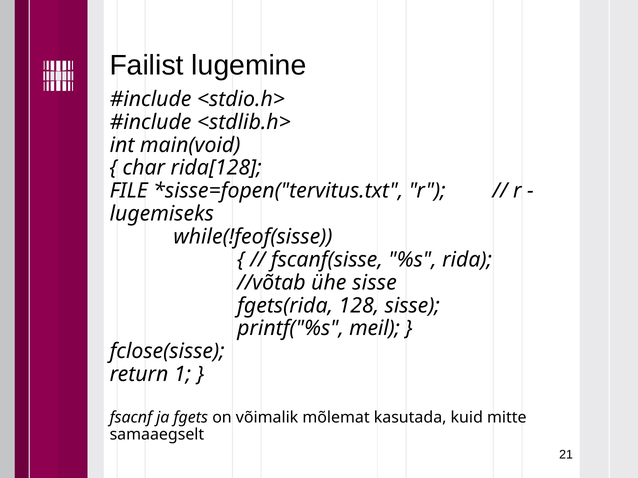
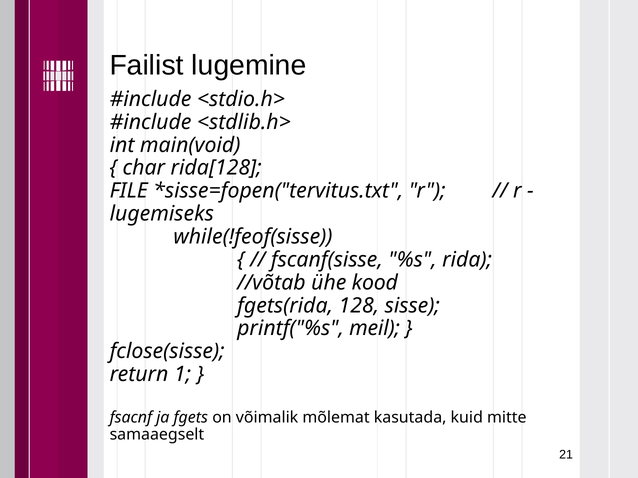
ühe sisse: sisse -> kood
